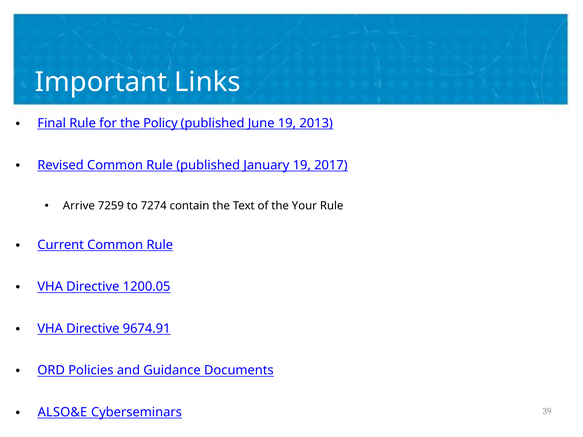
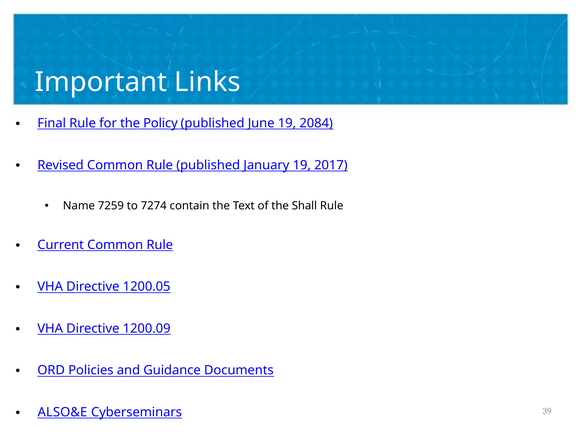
2013: 2013 -> 2084
Arrive: Arrive -> Name
Your: Your -> Shall
9674.91: 9674.91 -> 1200.09
